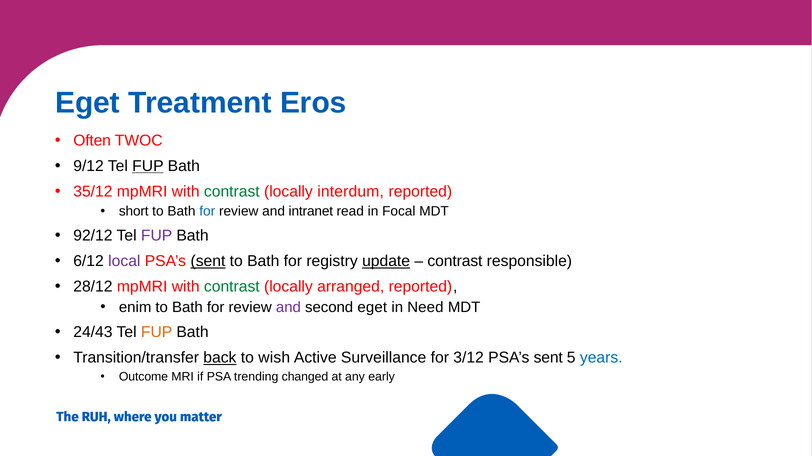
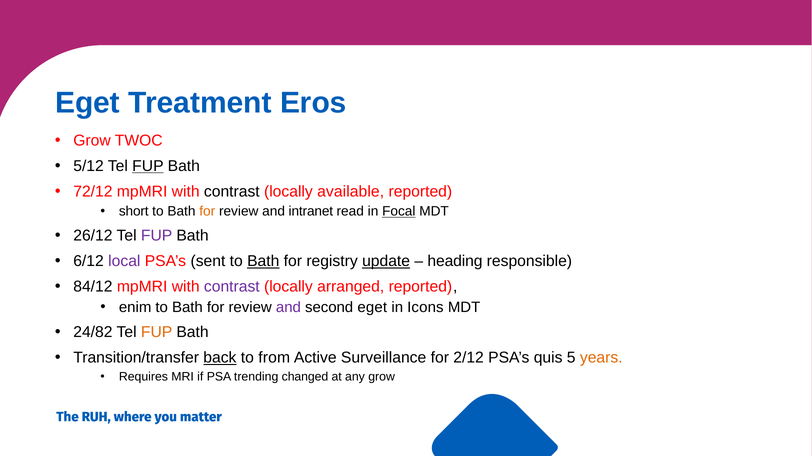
Often at (92, 141): Often -> Grow
9/12: 9/12 -> 5/12
35/12: 35/12 -> 72/12
contrast at (232, 191) colour: green -> black
interdum: interdum -> available
for at (207, 212) colour: blue -> orange
Focal underline: none -> present
92/12: 92/12 -> 26/12
sent at (208, 261) underline: present -> none
Bath at (263, 261) underline: none -> present
contrast at (455, 261): contrast -> heading
28/12: 28/12 -> 84/12
contrast at (232, 287) colour: green -> purple
Need: Need -> Icons
24/43: 24/43 -> 24/82
wish: wish -> from
3/12: 3/12 -> 2/12
sent at (548, 358): sent -> quis
years colour: blue -> orange
Outcome: Outcome -> Requires
any early: early -> grow
